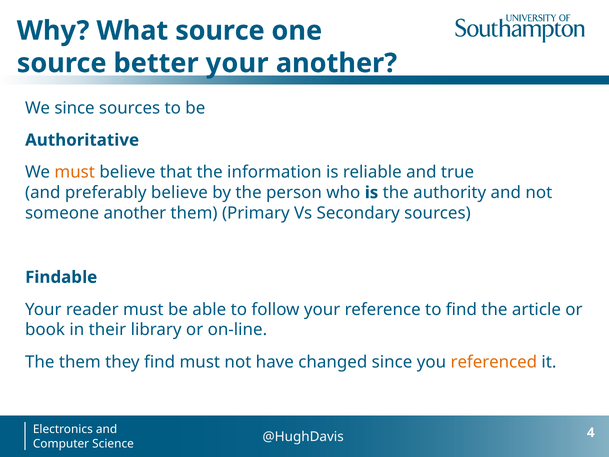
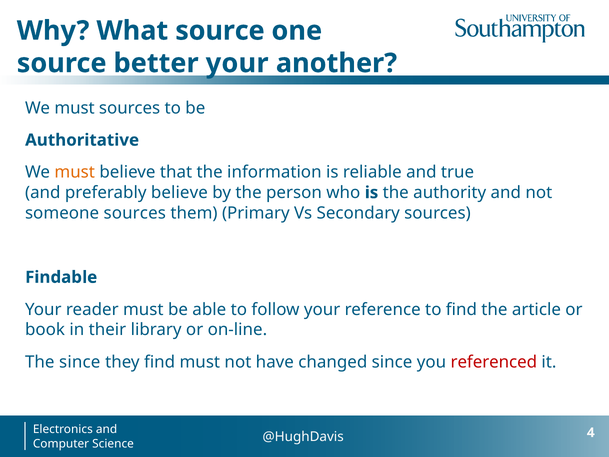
since at (75, 108): since -> must
someone another: another -> sources
The them: them -> since
referenced colour: orange -> red
